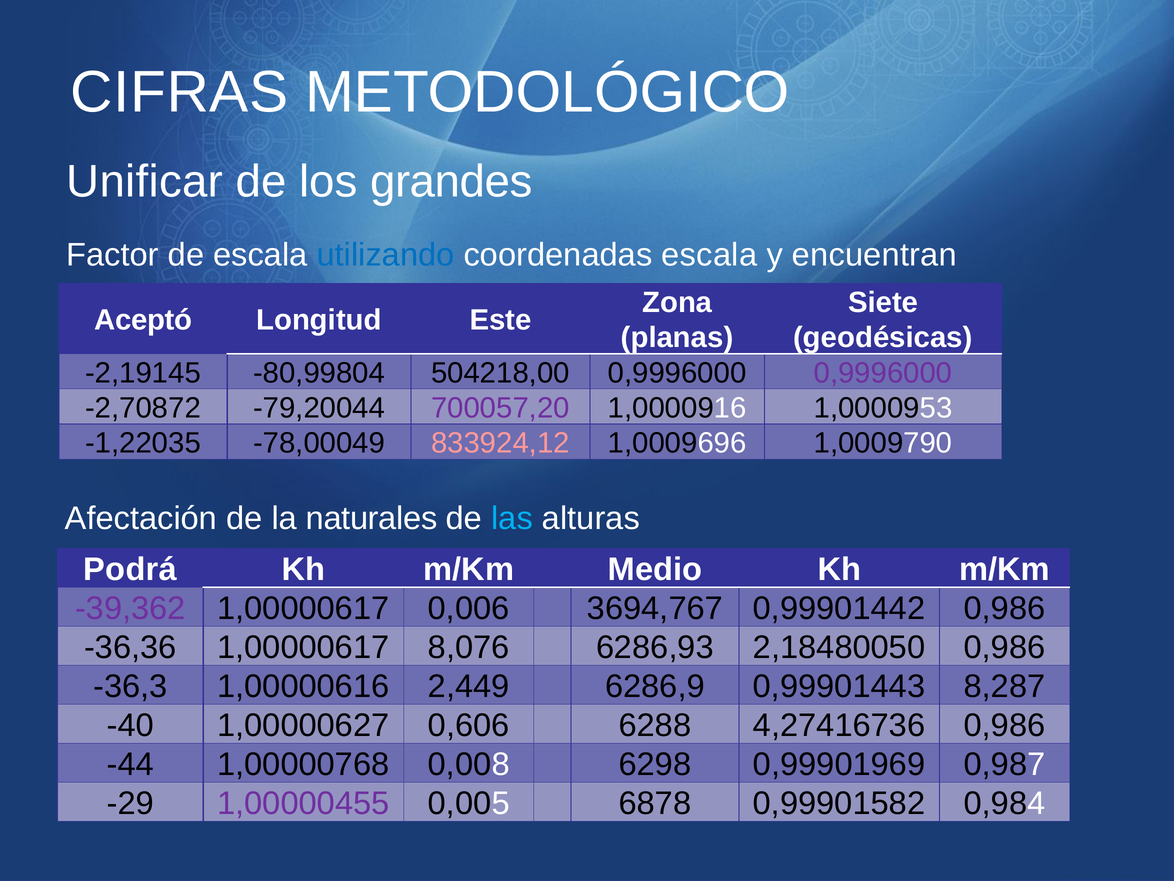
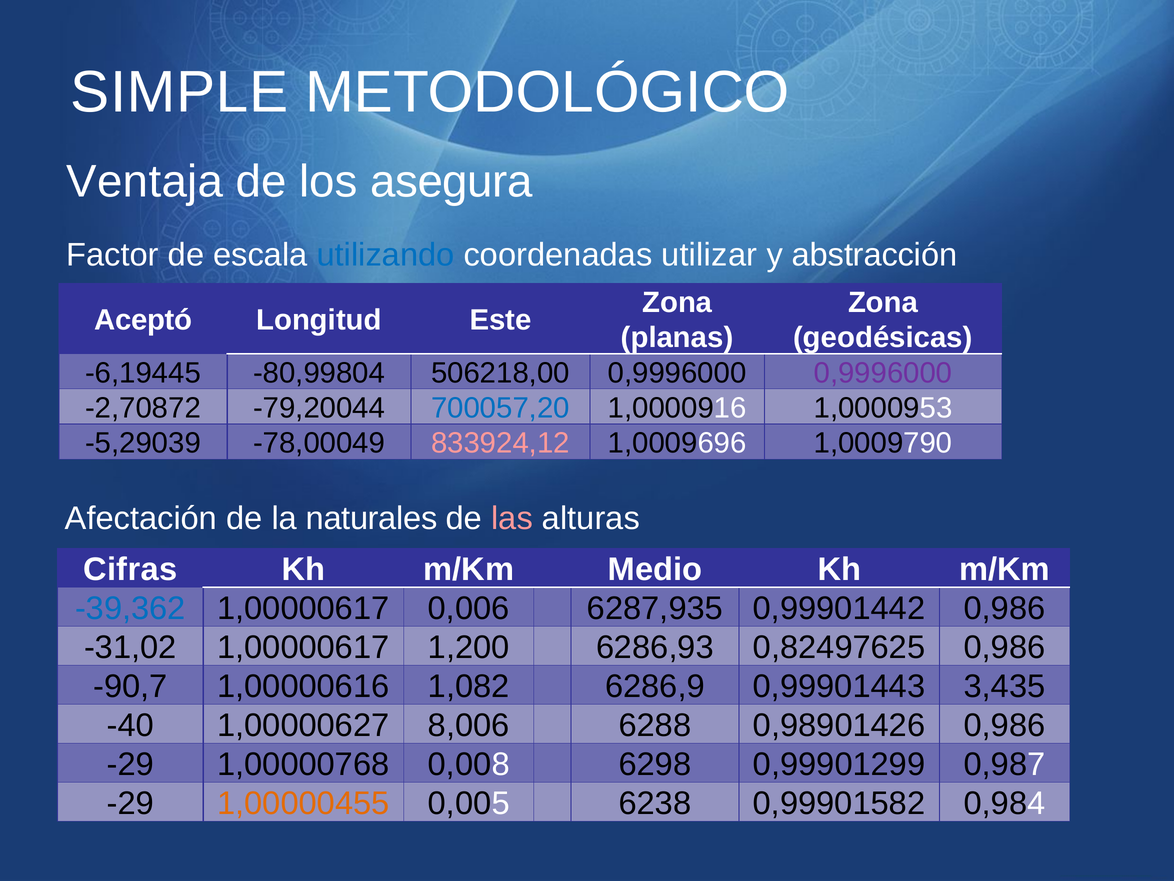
CIFRAS: CIFRAS -> SIMPLE
Unificar: Unificar -> Ventaja
grandes: grandes -> asegura
coordenadas escala: escala -> utilizar
encuentran: encuentran -> abstracción
Siete at (883, 302): Siete -> Zona
-2,19145: -2,19145 -> -6,19445
504218,00: 504218,00 -> 506218,00
700057,20 colour: purple -> blue
-1,22035: -1,22035 -> -5,29039
las colour: light blue -> pink
Podrá: Podrá -> Cifras
-39,362 colour: purple -> blue
3694,767: 3694,767 -> 6287,935
-36,36: -36,36 -> -31,02
8,076: 8,076 -> 1,200
2,18480050: 2,18480050 -> 0,82497625
-36,3: -36,3 -> -90,7
2,449: 2,449 -> 1,082
8,287: 8,287 -> 3,435
0,606: 0,606 -> 8,006
4,27416736: 4,27416736 -> 0,98901426
-44 at (130, 764): -44 -> -29
0,99901969: 0,99901969 -> 0,99901299
1,00000455 colour: purple -> orange
6878: 6878 -> 6238
